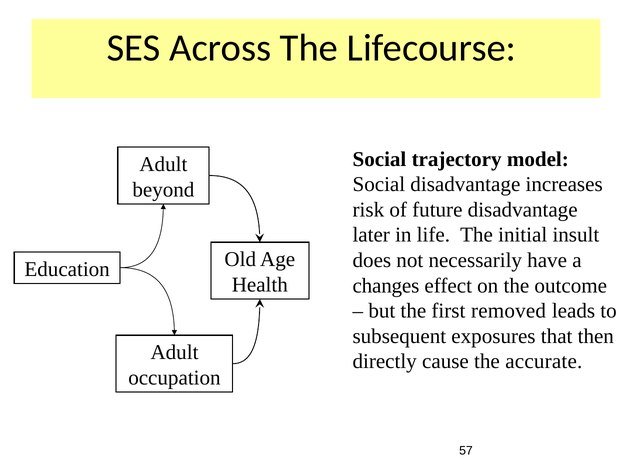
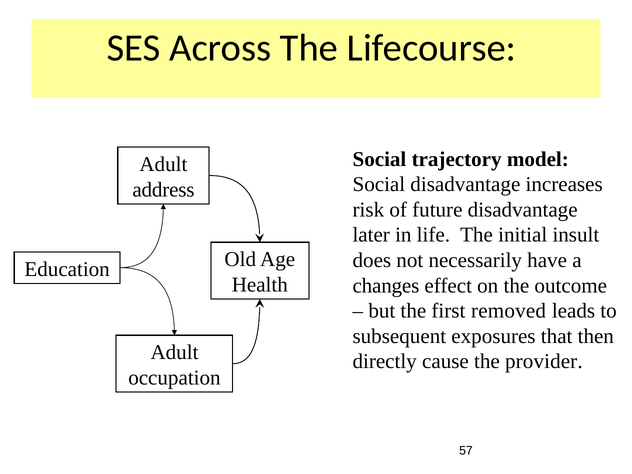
beyond: beyond -> address
accurate: accurate -> provider
